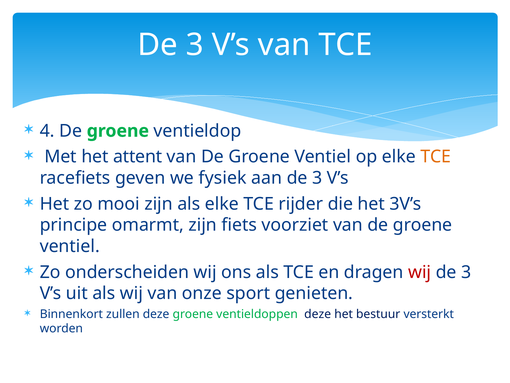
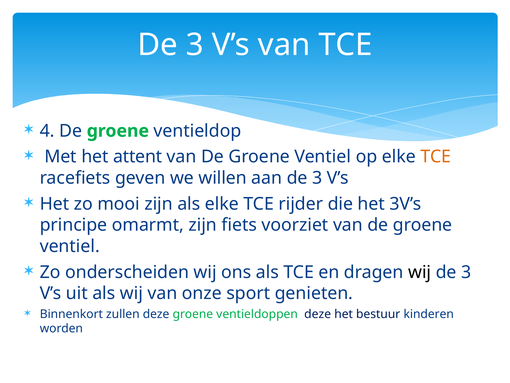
fysiek: fysiek -> willen
wij at (420, 272) colour: red -> black
versterkt: versterkt -> kinderen
